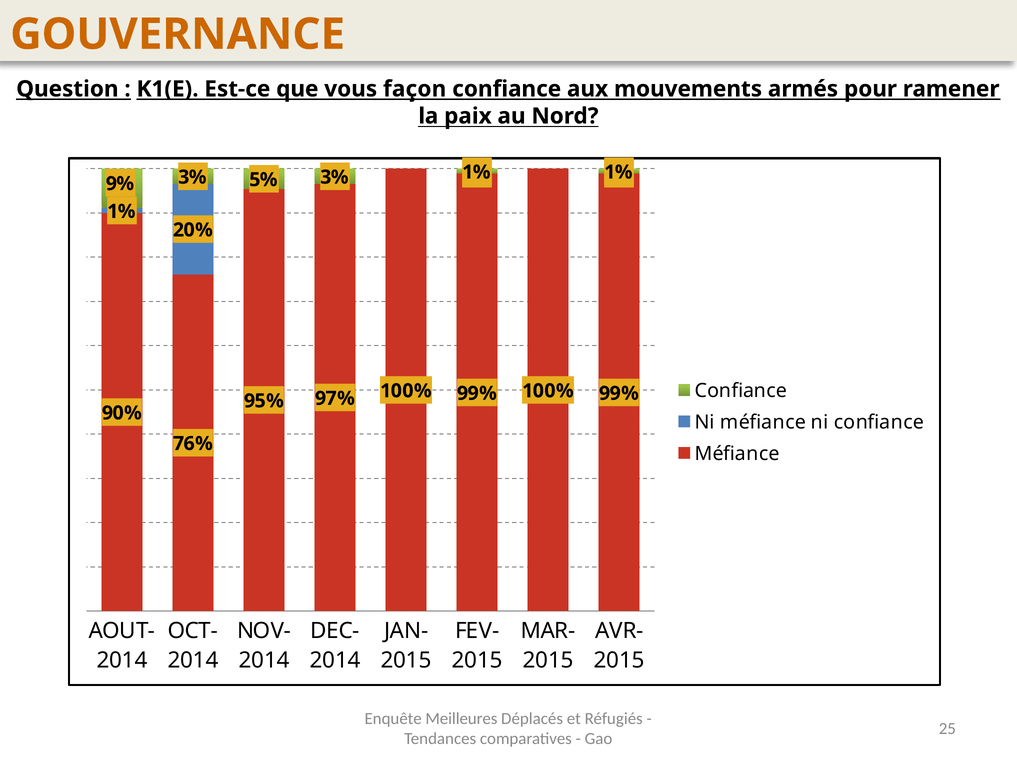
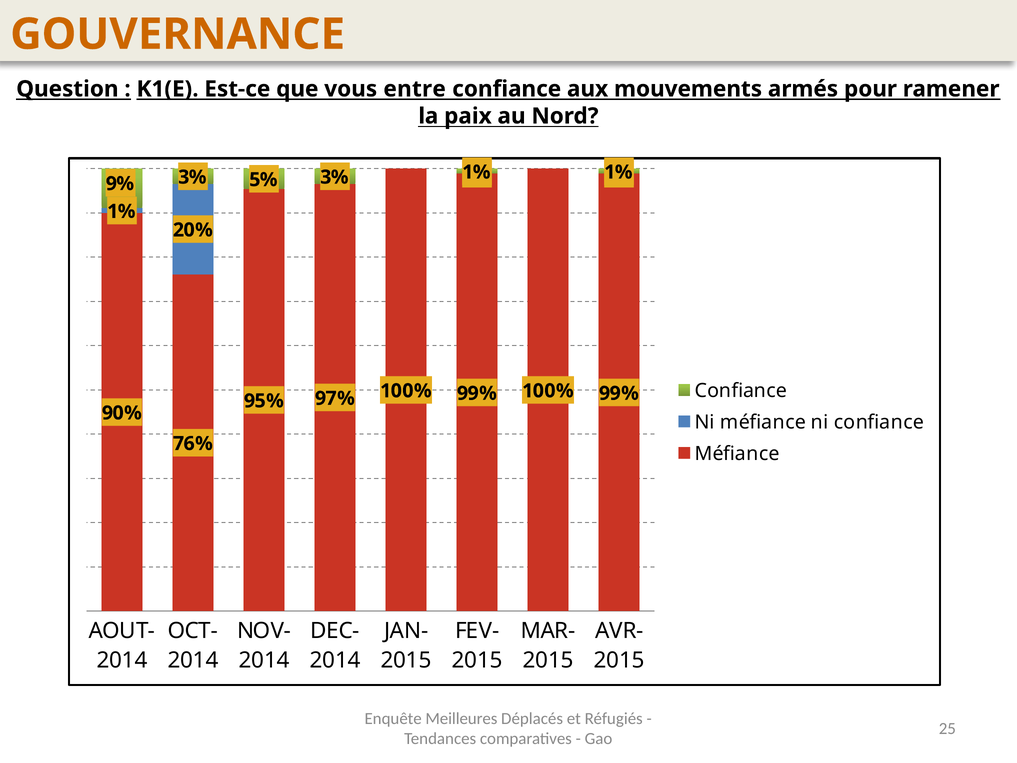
façon: façon -> entre
